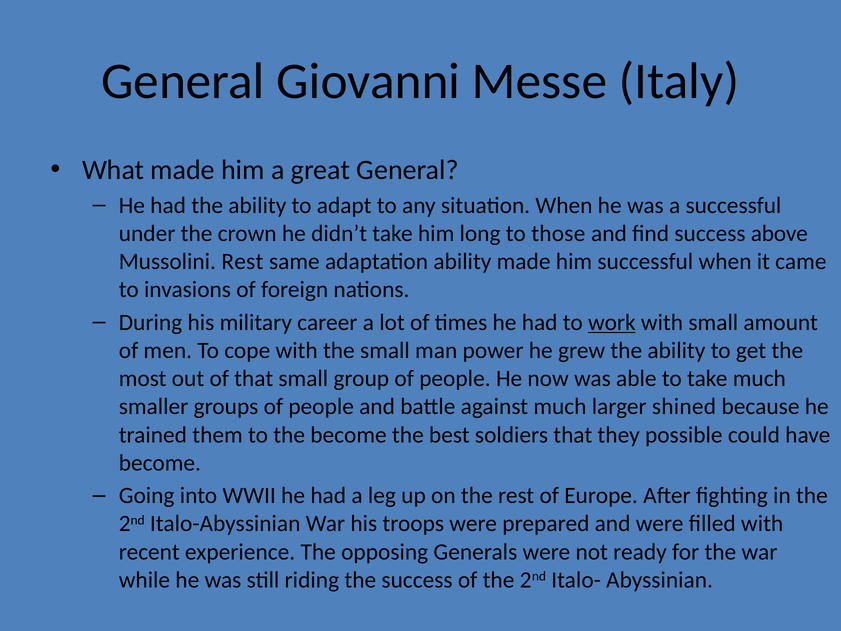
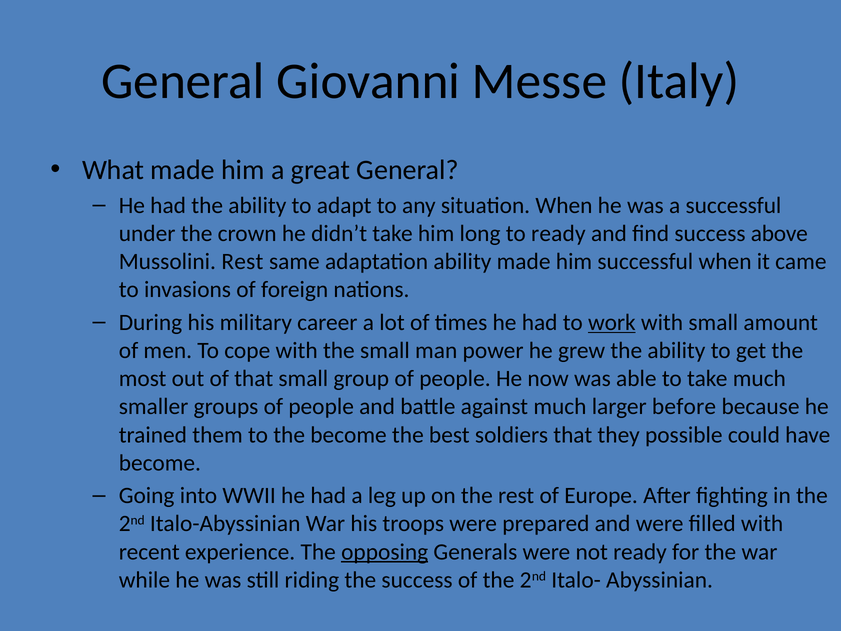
to those: those -> ready
shined: shined -> before
opposing underline: none -> present
